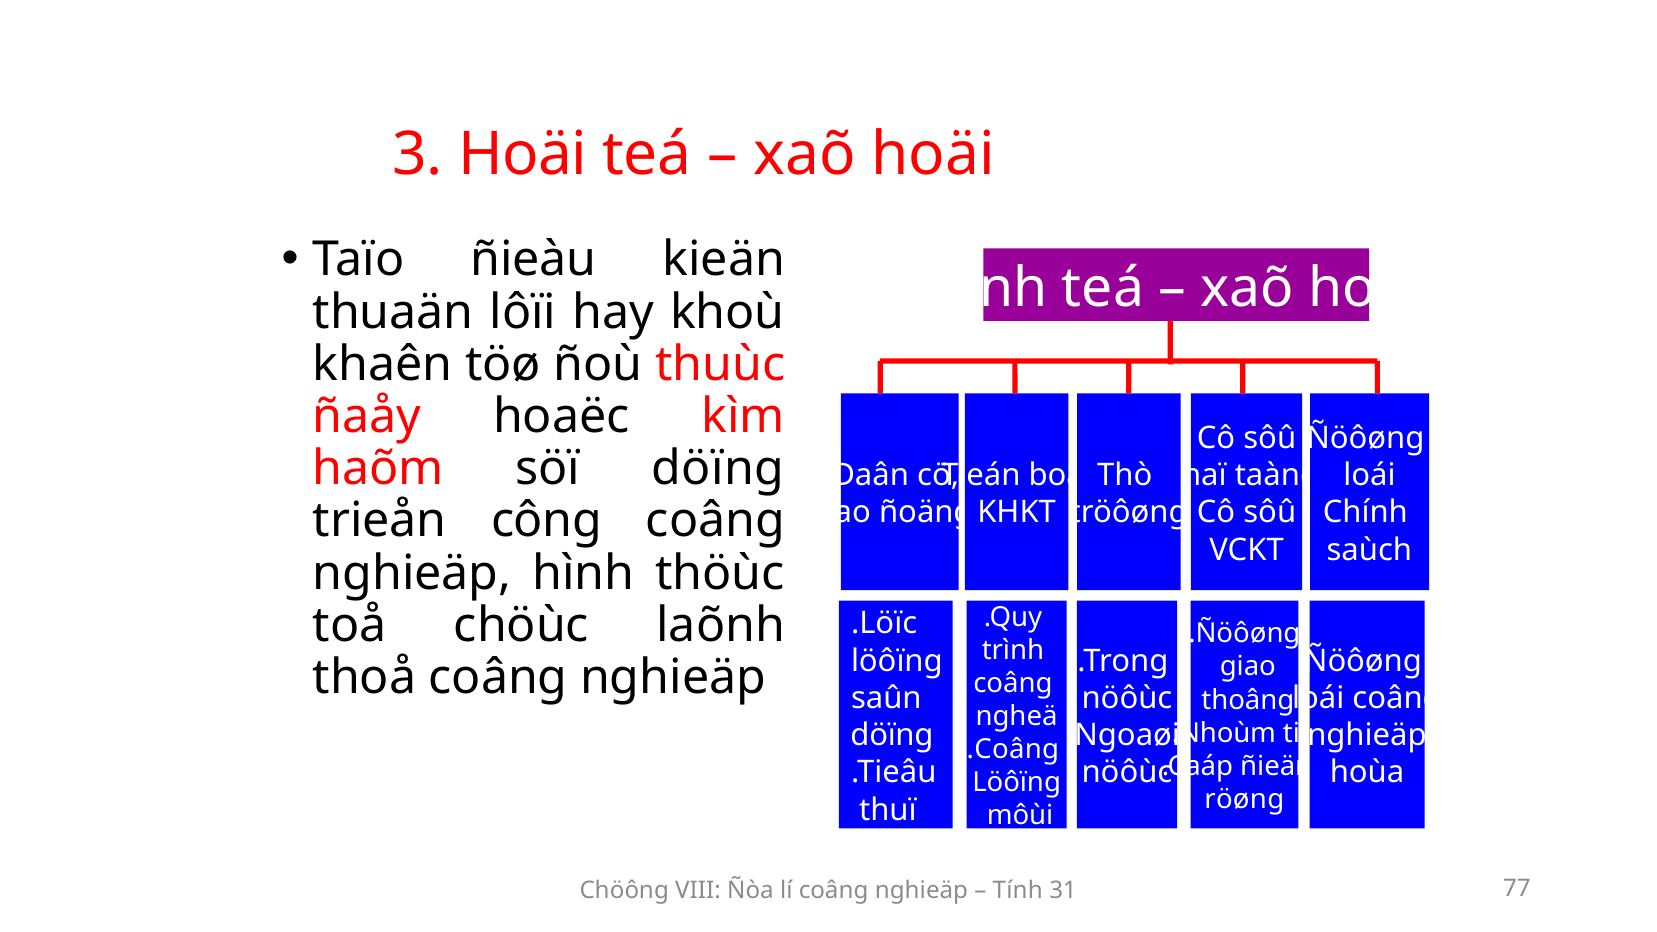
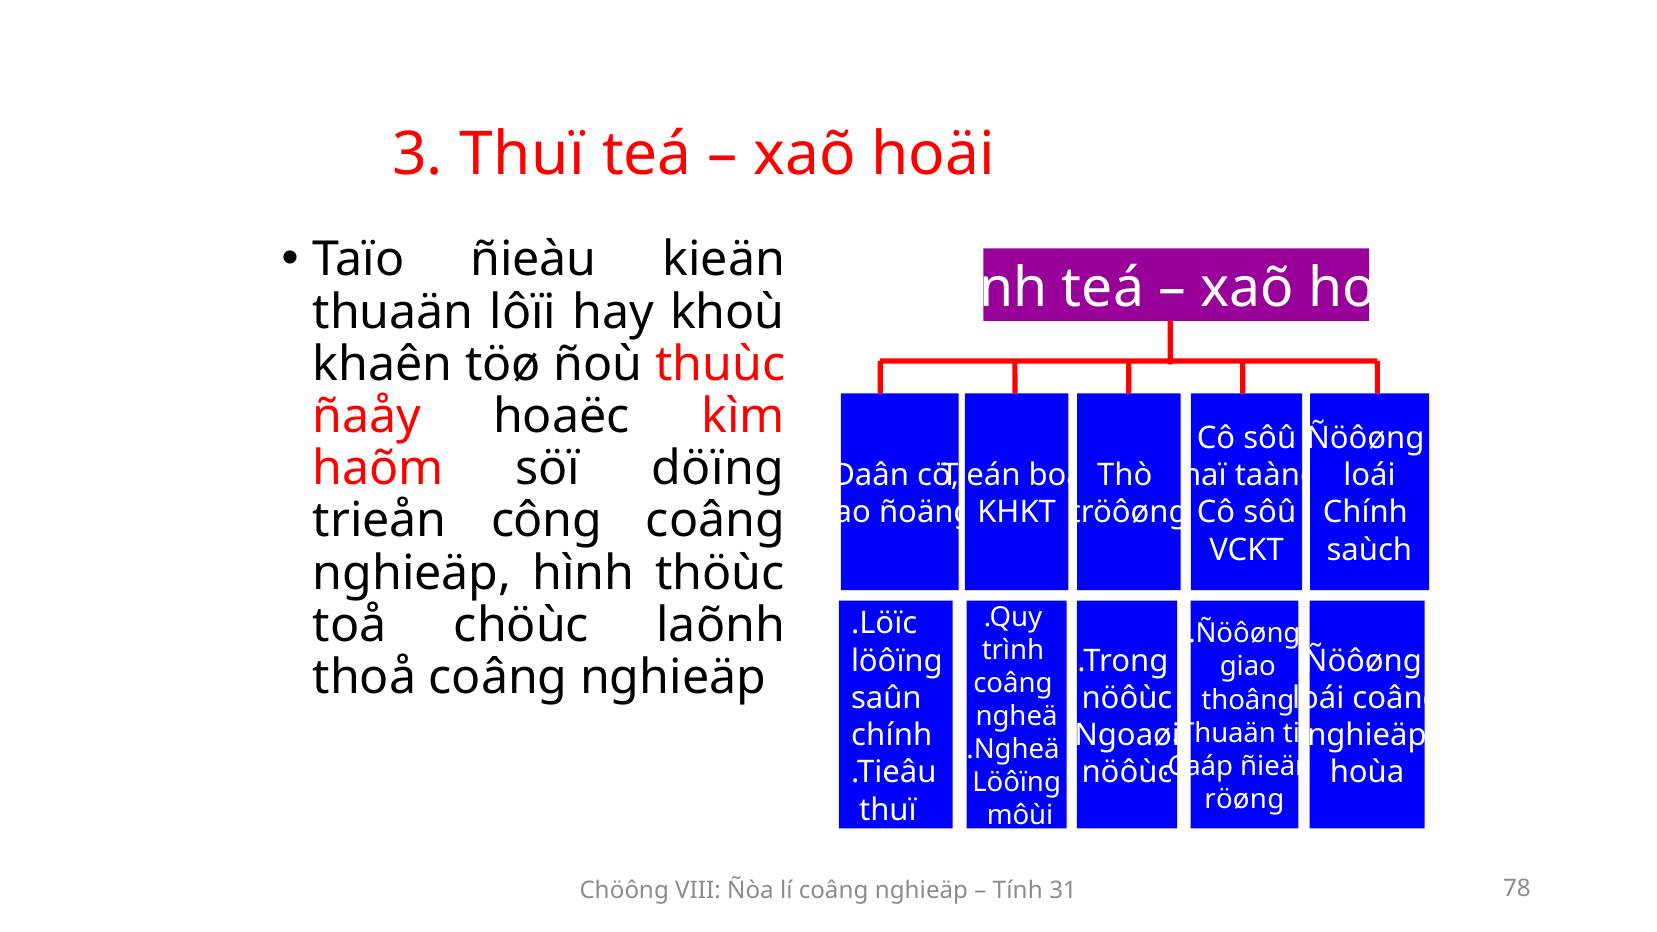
3 Hoäi: Hoäi -> Thuï
.Nhoùm: .Nhoùm -> .Thuaän
döïng at (892, 735): döïng -> chính
.Coâng: .Coâng -> .Ngheä
77: 77 -> 78
